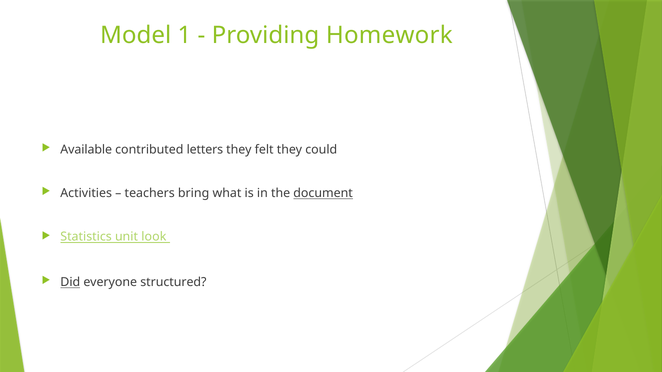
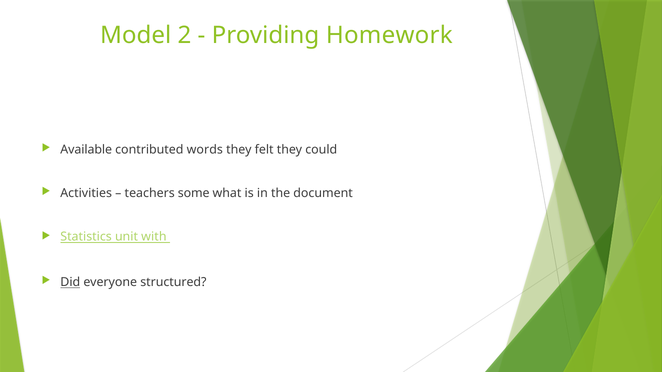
1: 1 -> 2
letters: letters -> words
bring: bring -> some
document underline: present -> none
look: look -> with
